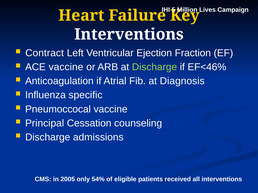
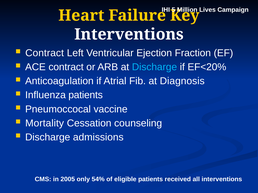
ACE vaccine: vaccine -> contract
Discharge at (154, 67) colour: light green -> light blue
EF<46%: EF<46% -> EF<20%
Influenza specific: specific -> patients
Principal: Principal -> Mortality
